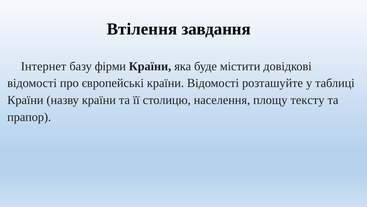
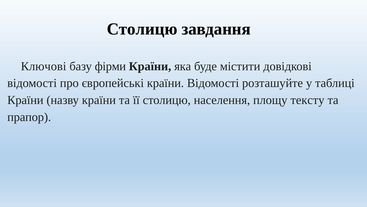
Втілення at (142, 29): Втілення -> Столицю
Інтернет: Інтернет -> Ключовi
